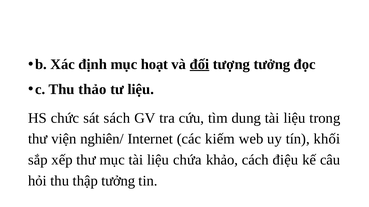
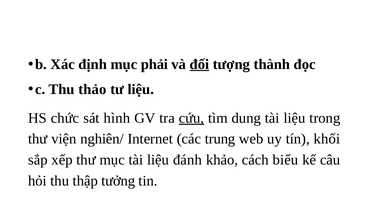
hoạt: hoạt -> phải
tượng tưởng: tưởng -> thành
sách: sách -> hình
cứu underline: none -> present
kiếm: kiếm -> trung
chứa: chứa -> đánh
điệu: điệu -> biểu
